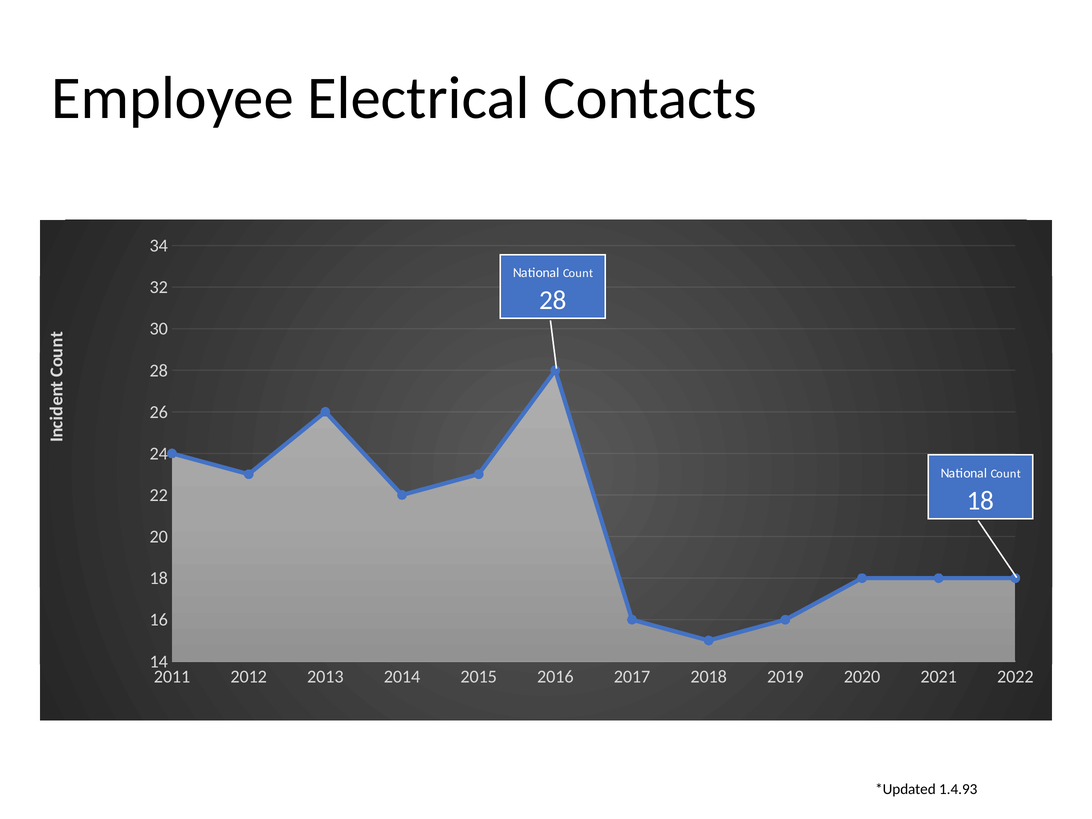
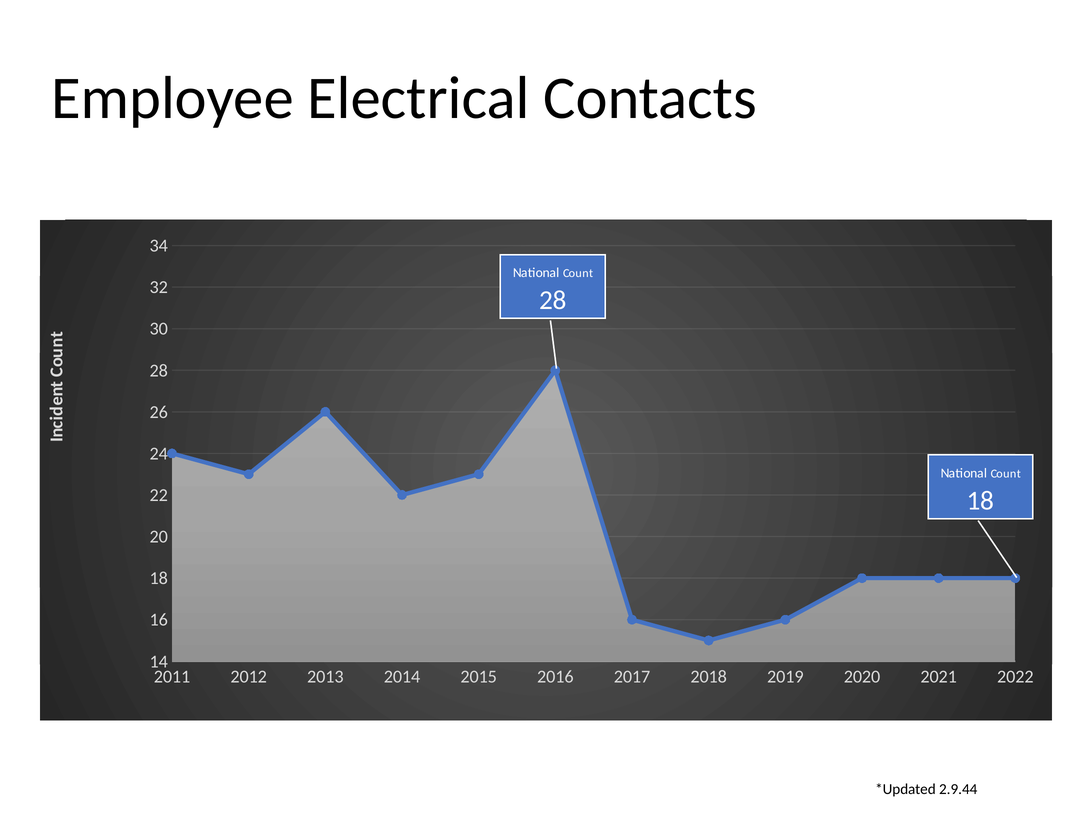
1.4.93: 1.4.93 -> 2.9.44
